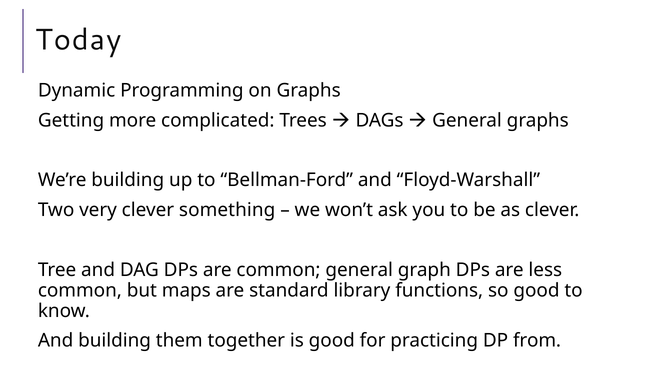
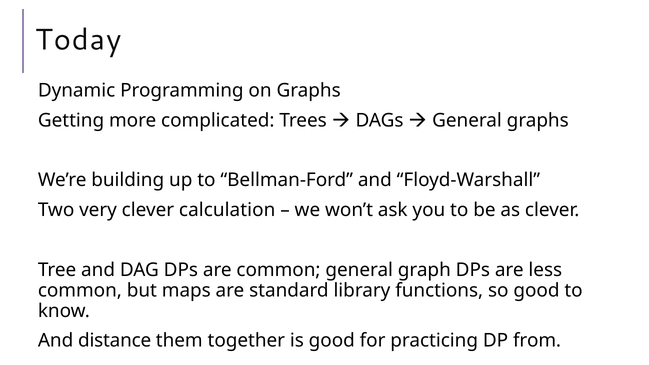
something: something -> calculation
And building: building -> distance
